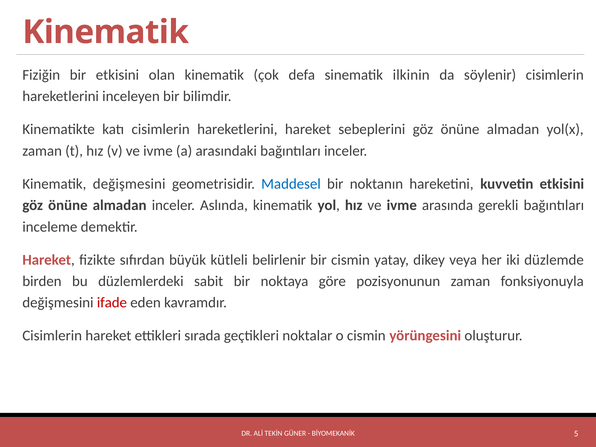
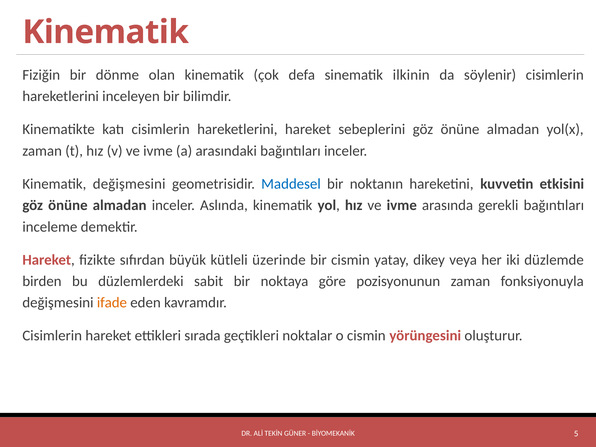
bir etkisini: etkisini -> dönme
belirlenir: belirlenir -> üzerinde
ifade colour: red -> orange
